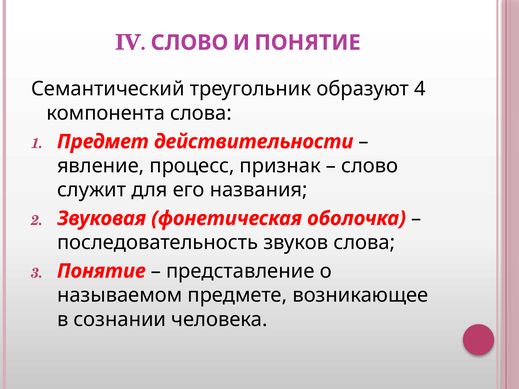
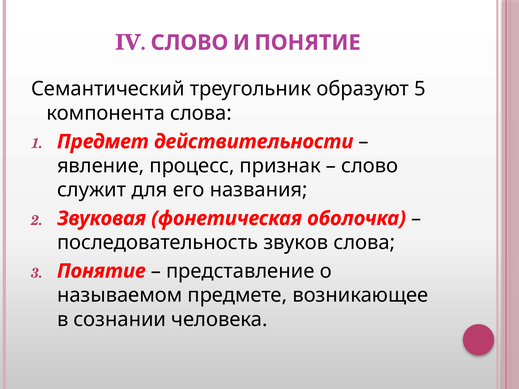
4: 4 -> 5
